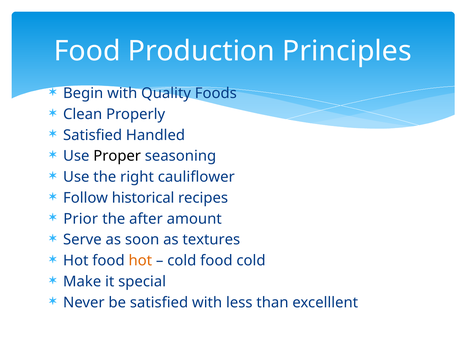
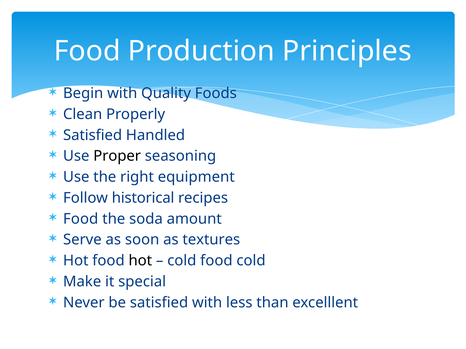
cauliflower: cauliflower -> equipment
Prior at (81, 219): Prior -> Food
after: after -> soda
hot at (140, 261) colour: orange -> black
